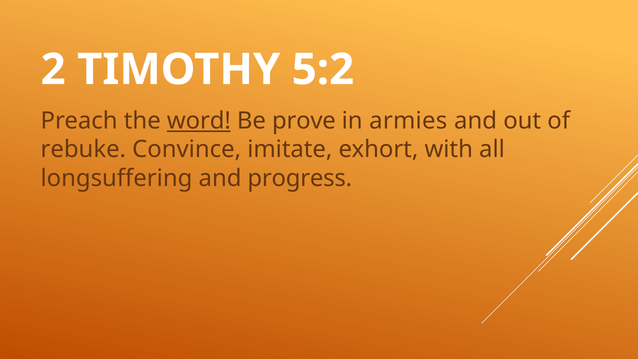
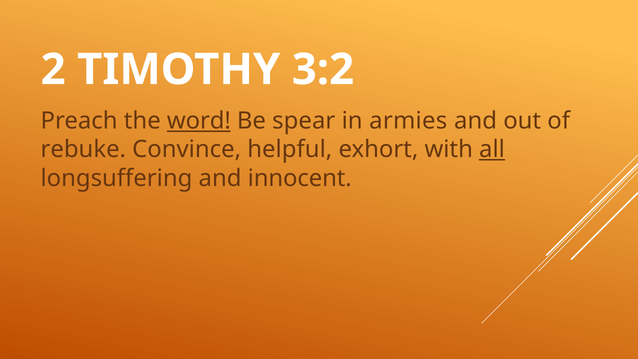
5:2: 5:2 -> 3:2
prove: prove -> spear
imitate: imitate -> helpful
all underline: none -> present
progress: progress -> innocent
